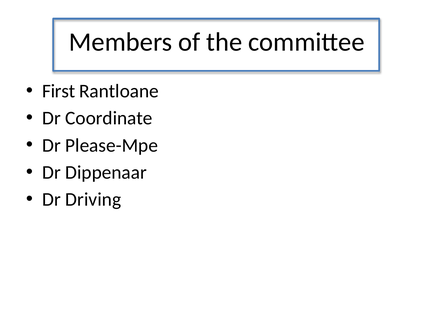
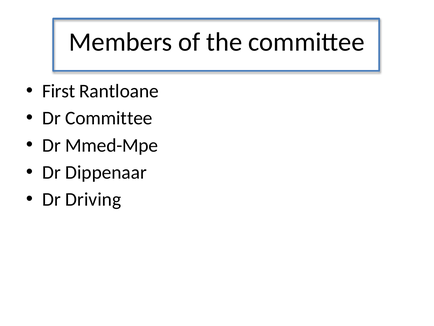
Dr Coordinate: Coordinate -> Committee
Please-Mpe: Please-Mpe -> Mmed-Mpe
